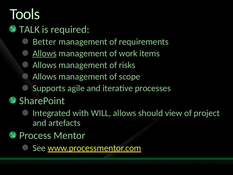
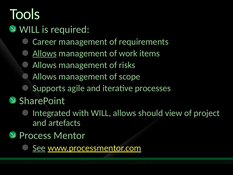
TALK at (30, 29): TALK -> WILL
Better: Better -> Career
See underline: none -> present
